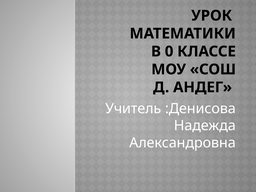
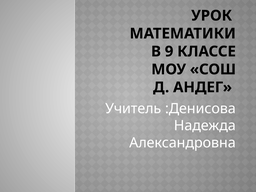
0: 0 -> 9
